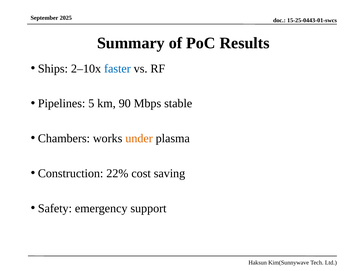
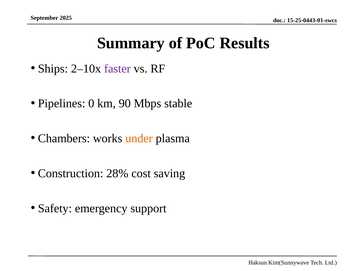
faster colour: blue -> purple
5: 5 -> 0
22%: 22% -> 28%
